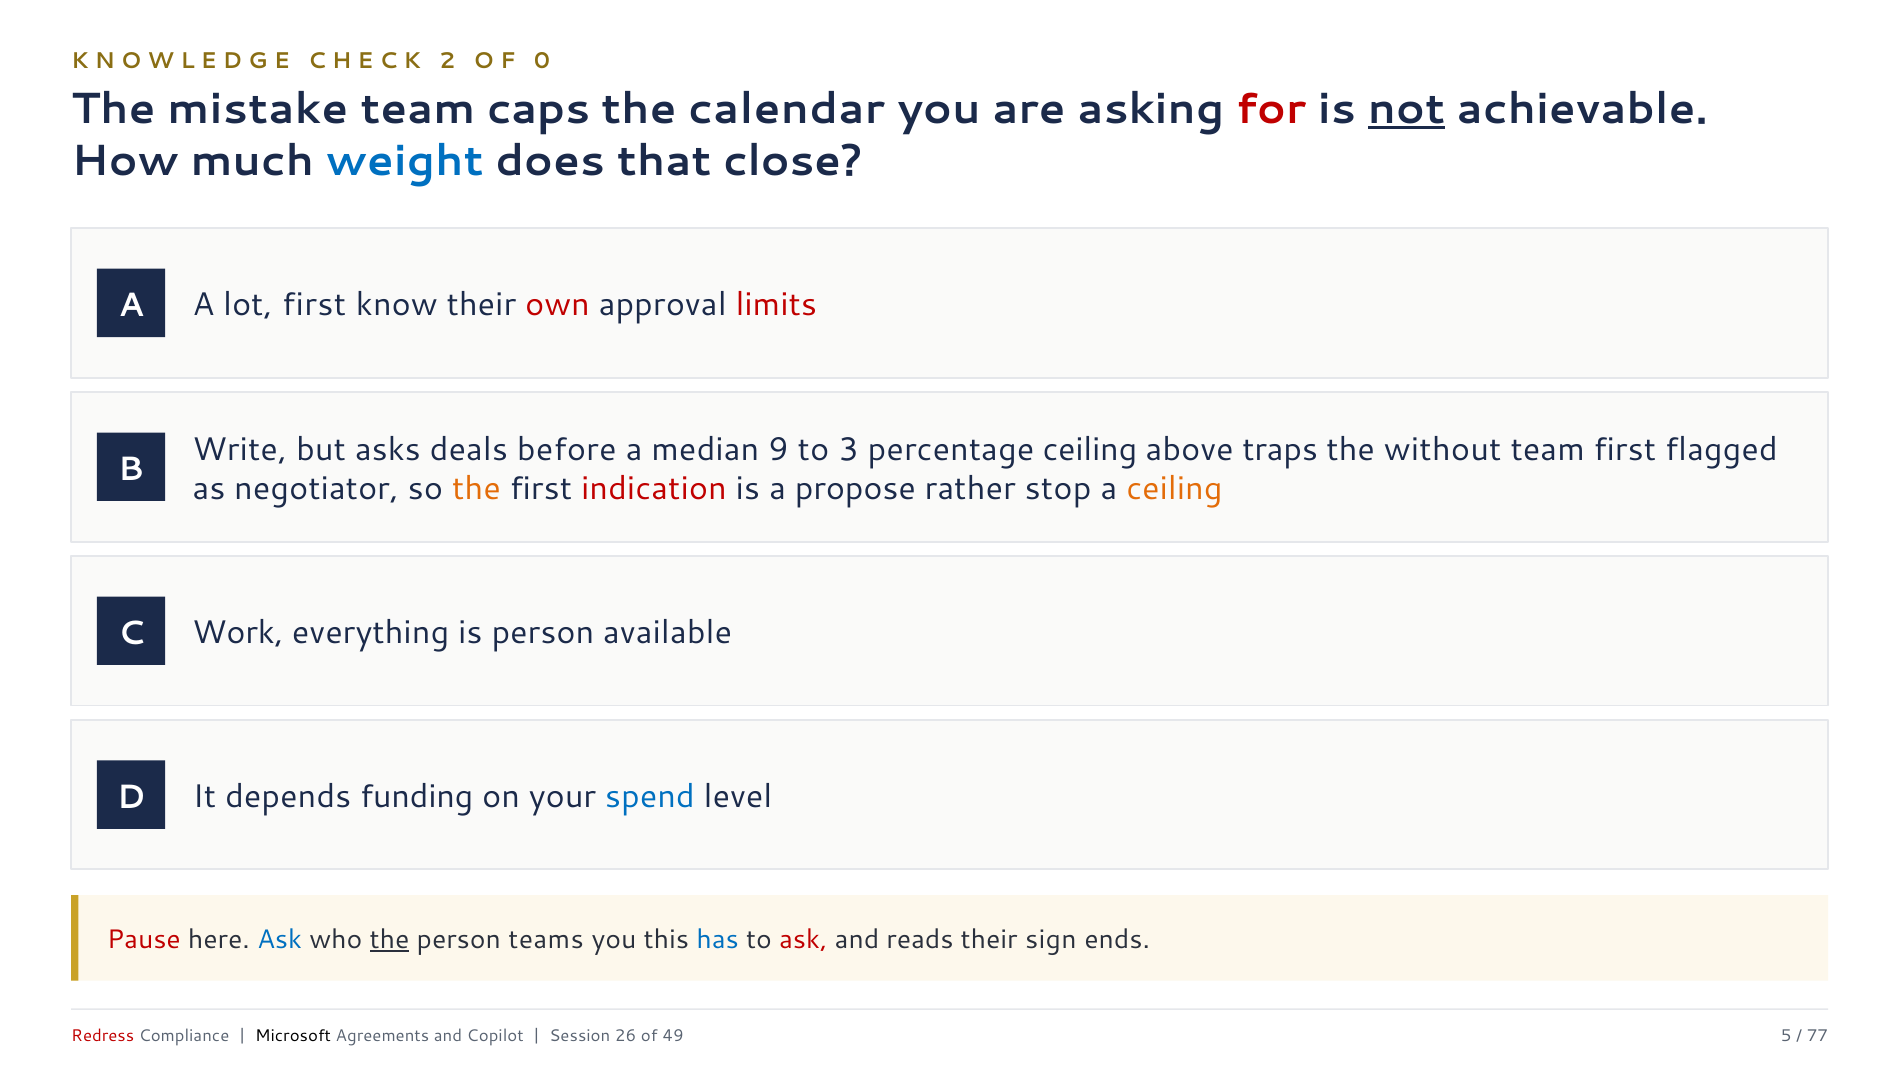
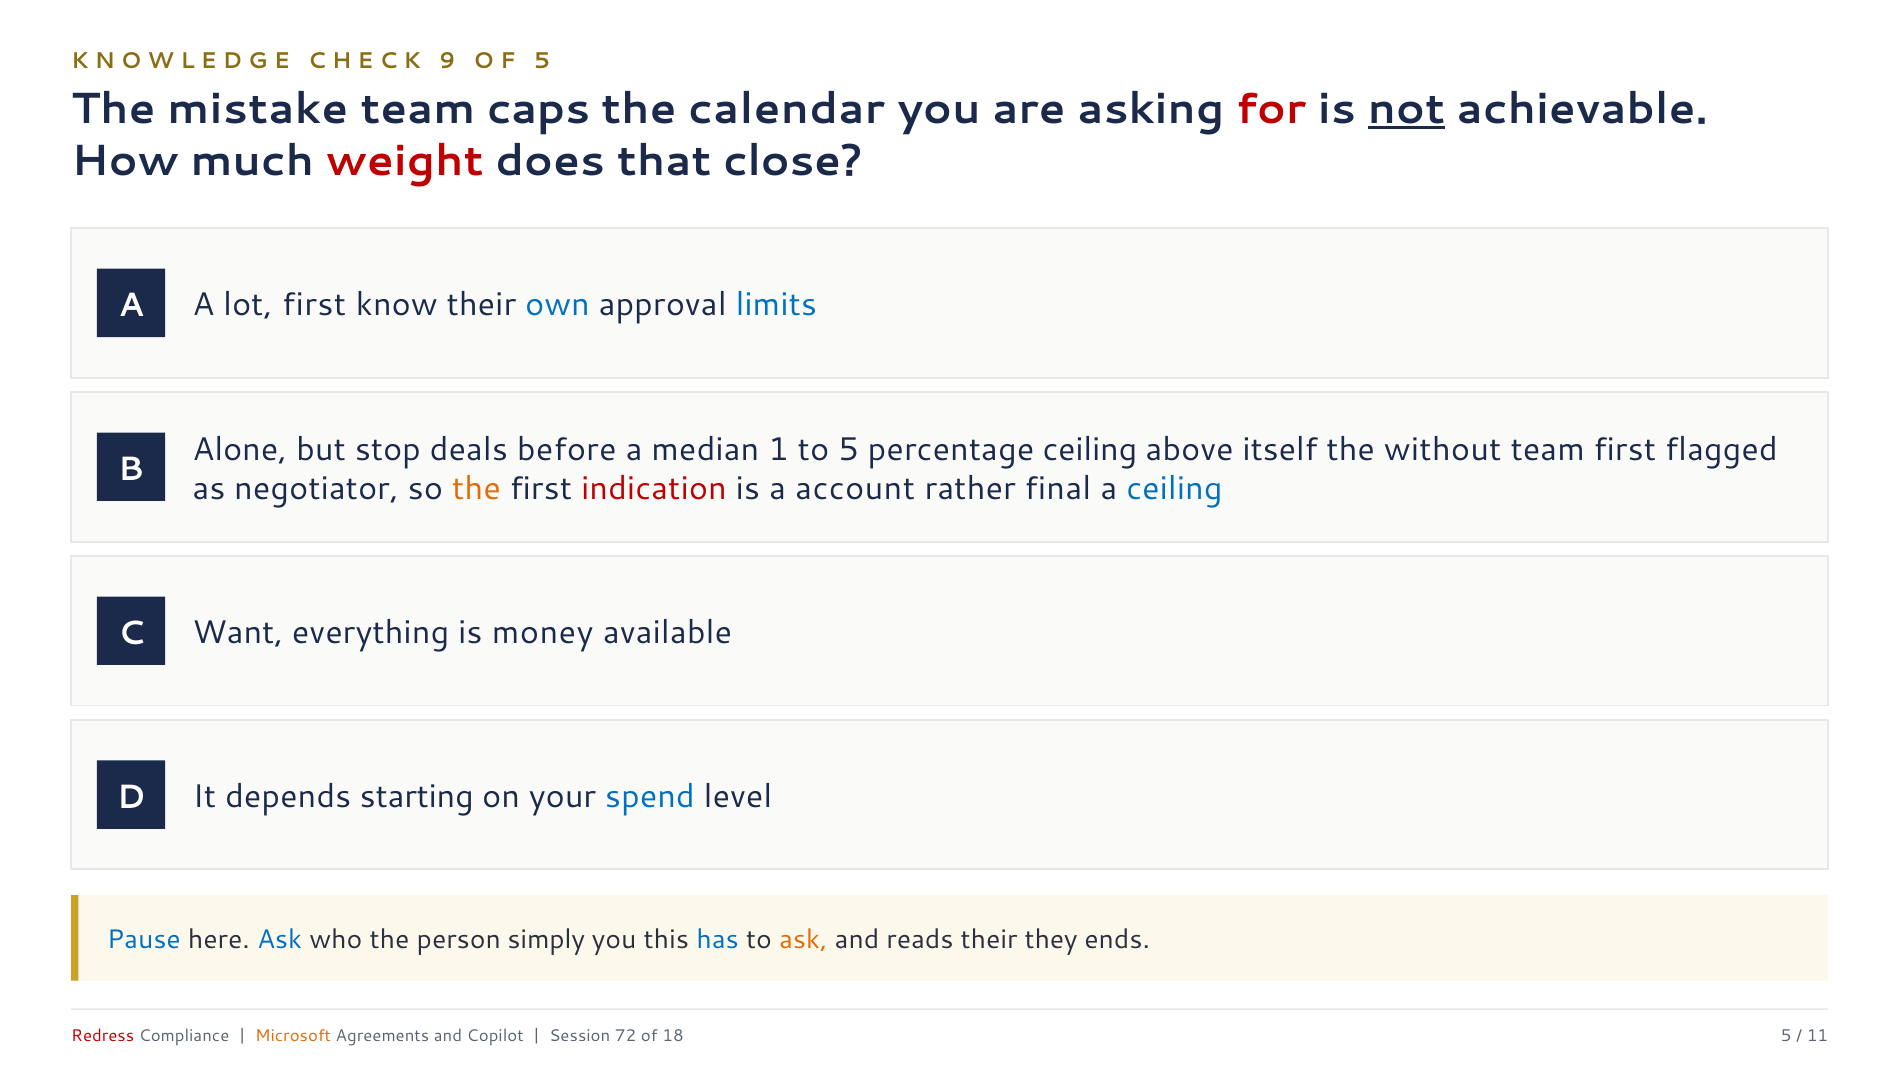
2: 2 -> 9
0 at (542, 61): 0 -> 5
weight colour: blue -> red
own colour: red -> blue
limits colour: red -> blue
Write: Write -> Alone
asks: asks -> stop
9: 9 -> 1
to 3: 3 -> 5
traps: traps -> itself
propose: propose -> account
stop: stop -> final
ceiling at (1174, 489) colour: orange -> blue
Work: Work -> Want
is person: person -> money
funding: funding -> starting
Pause colour: red -> blue
the at (390, 939) underline: present -> none
teams: teams -> simply
ask at (803, 939) colour: red -> orange
sign: sign -> they
Microsoft colour: black -> orange
26: 26 -> 72
49: 49 -> 18
77: 77 -> 11
